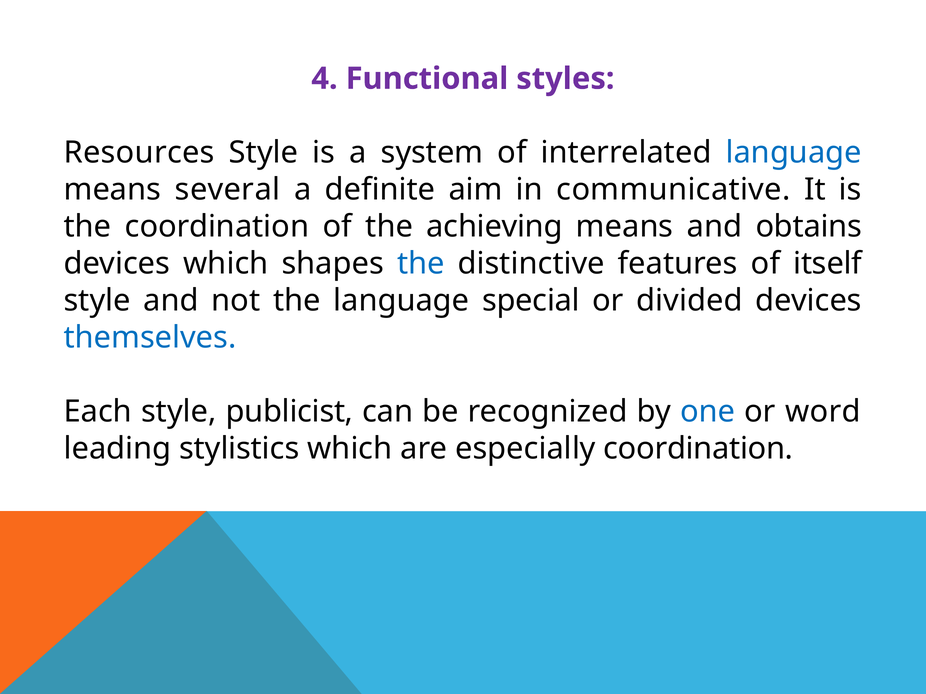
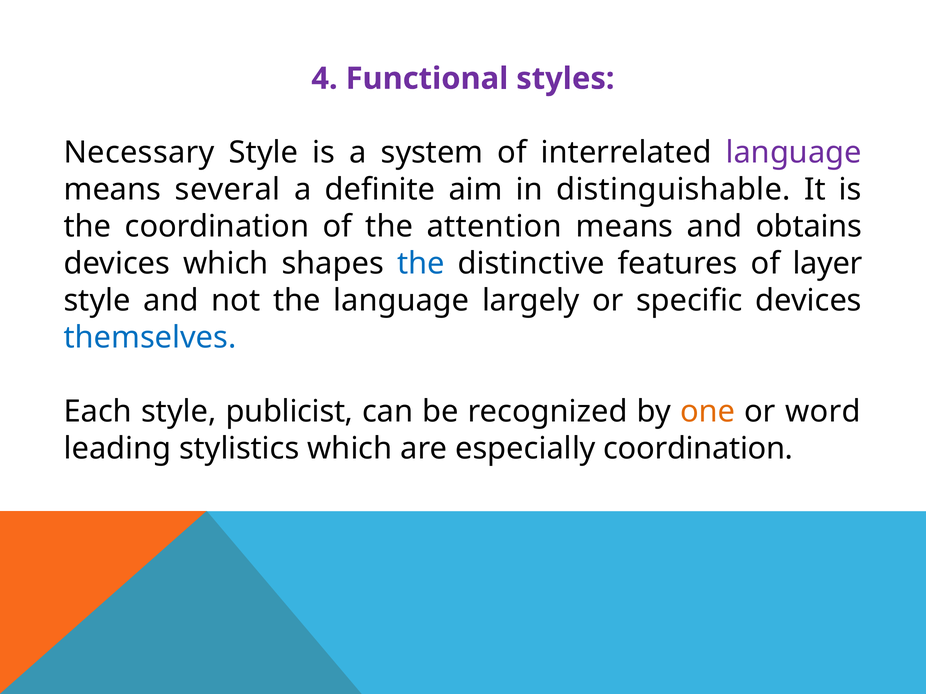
Resources: Resources -> Necessary
language at (794, 153) colour: blue -> purple
communicative: communicative -> distinguishable
achieving: achieving -> attention
itself: itself -> layer
special: special -> largely
divided: divided -> specific
one colour: blue -> orange
